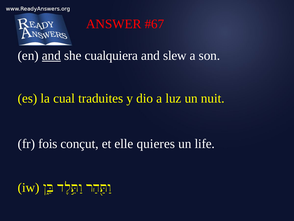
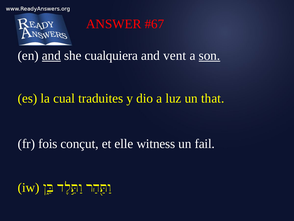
slew: slew -> vent
son underline: none -> present
nuit: nuit -> that
quieres: quieres -> witness
life: life -> fail
